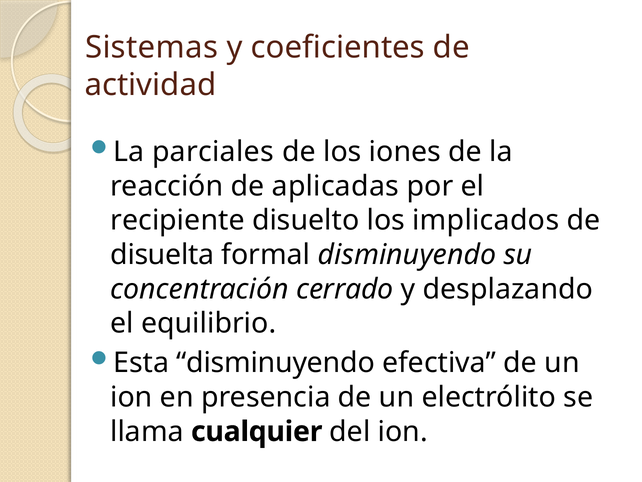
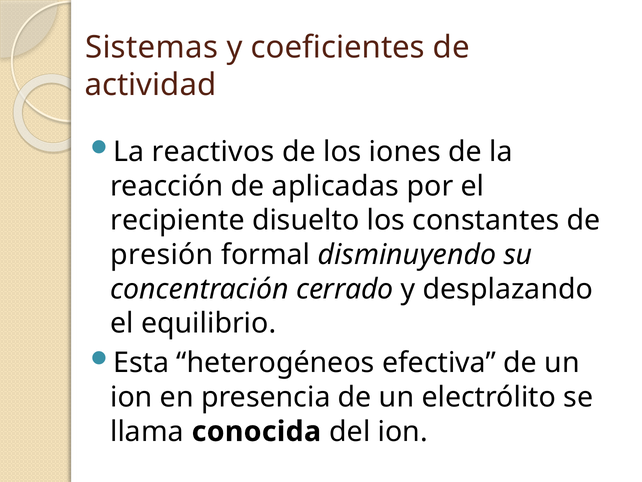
parciales: parciales -> reactivos
implicados: implicados -> constantes
disuelta: disuelta -> presión
Esta disminuyendo: disminuyendo -> heterogéneos
cualquier: cualquier -> conocida
